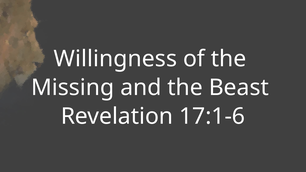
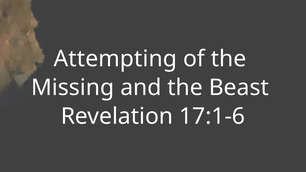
Willingness: Willingness -> Attempting
